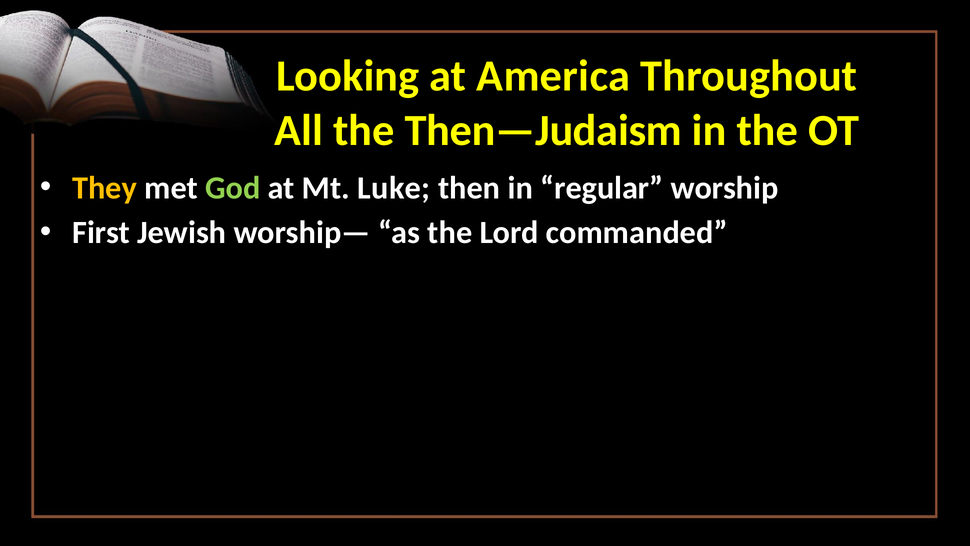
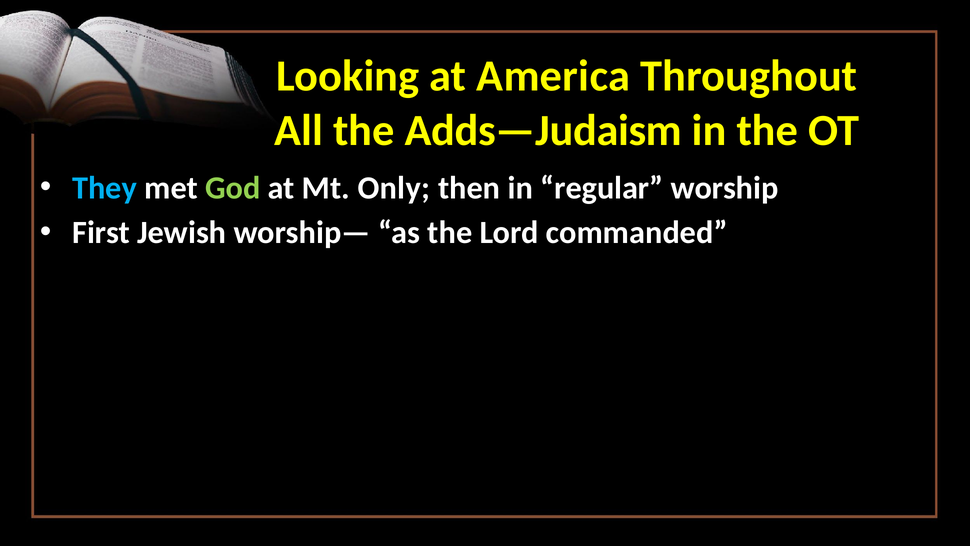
Then—Judaism: Then—Judaism -> Adds—Judaism
They colour: yellow -> light blue
Luke: Luke -> Only
